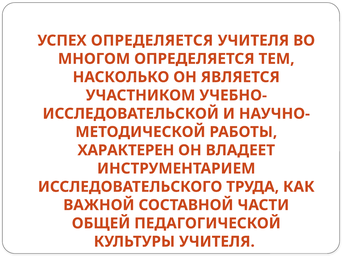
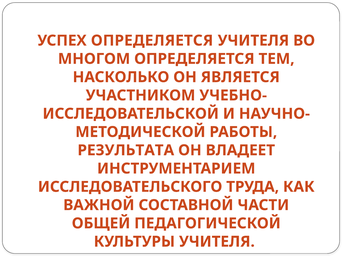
ХАРАКТЕРЕН: ХАРАКТЕРЕН -> РЕЗУЛЬТАТА
